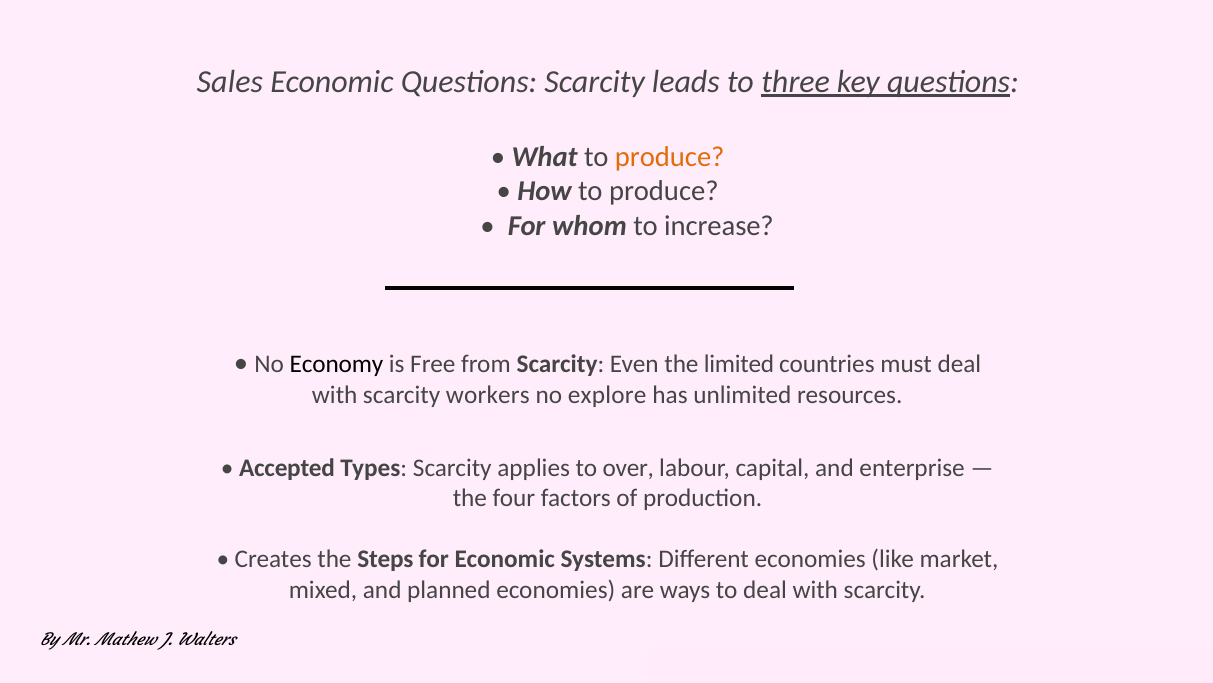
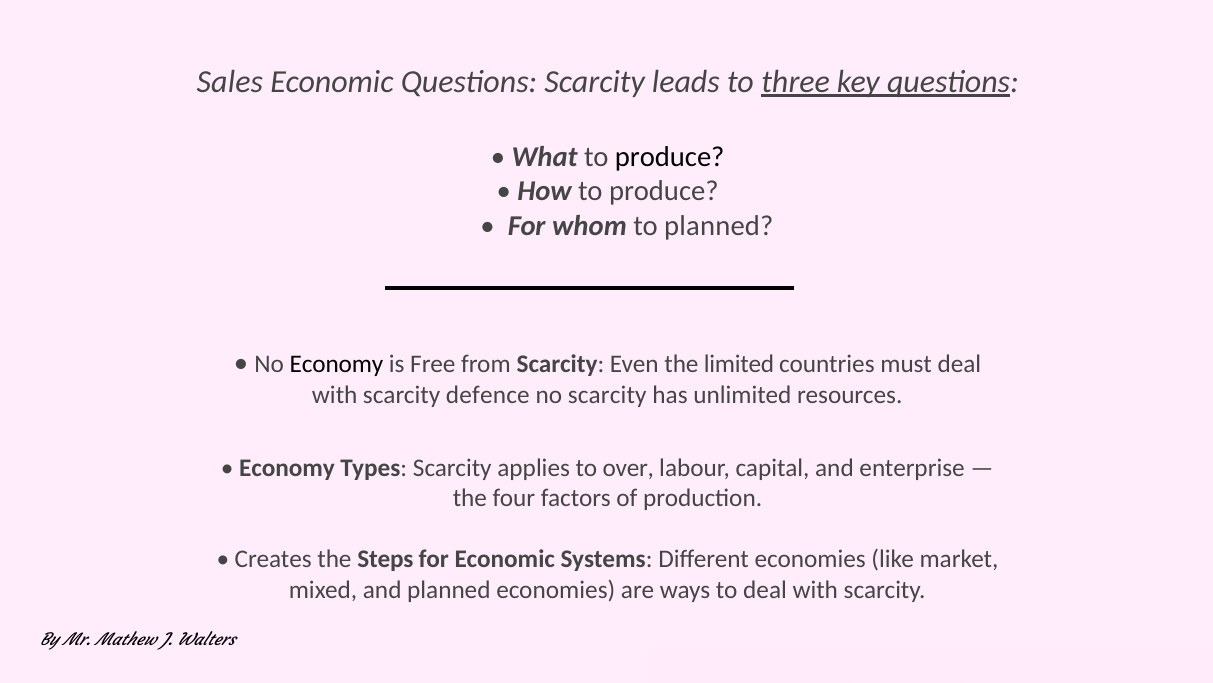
produce at (670, 157) colour: orange -> black
to increase: increase -> planned
workers: workers -> defence
no explore: explore -> scarcity
Accepted at (287, 468): Accepted -> Economy
